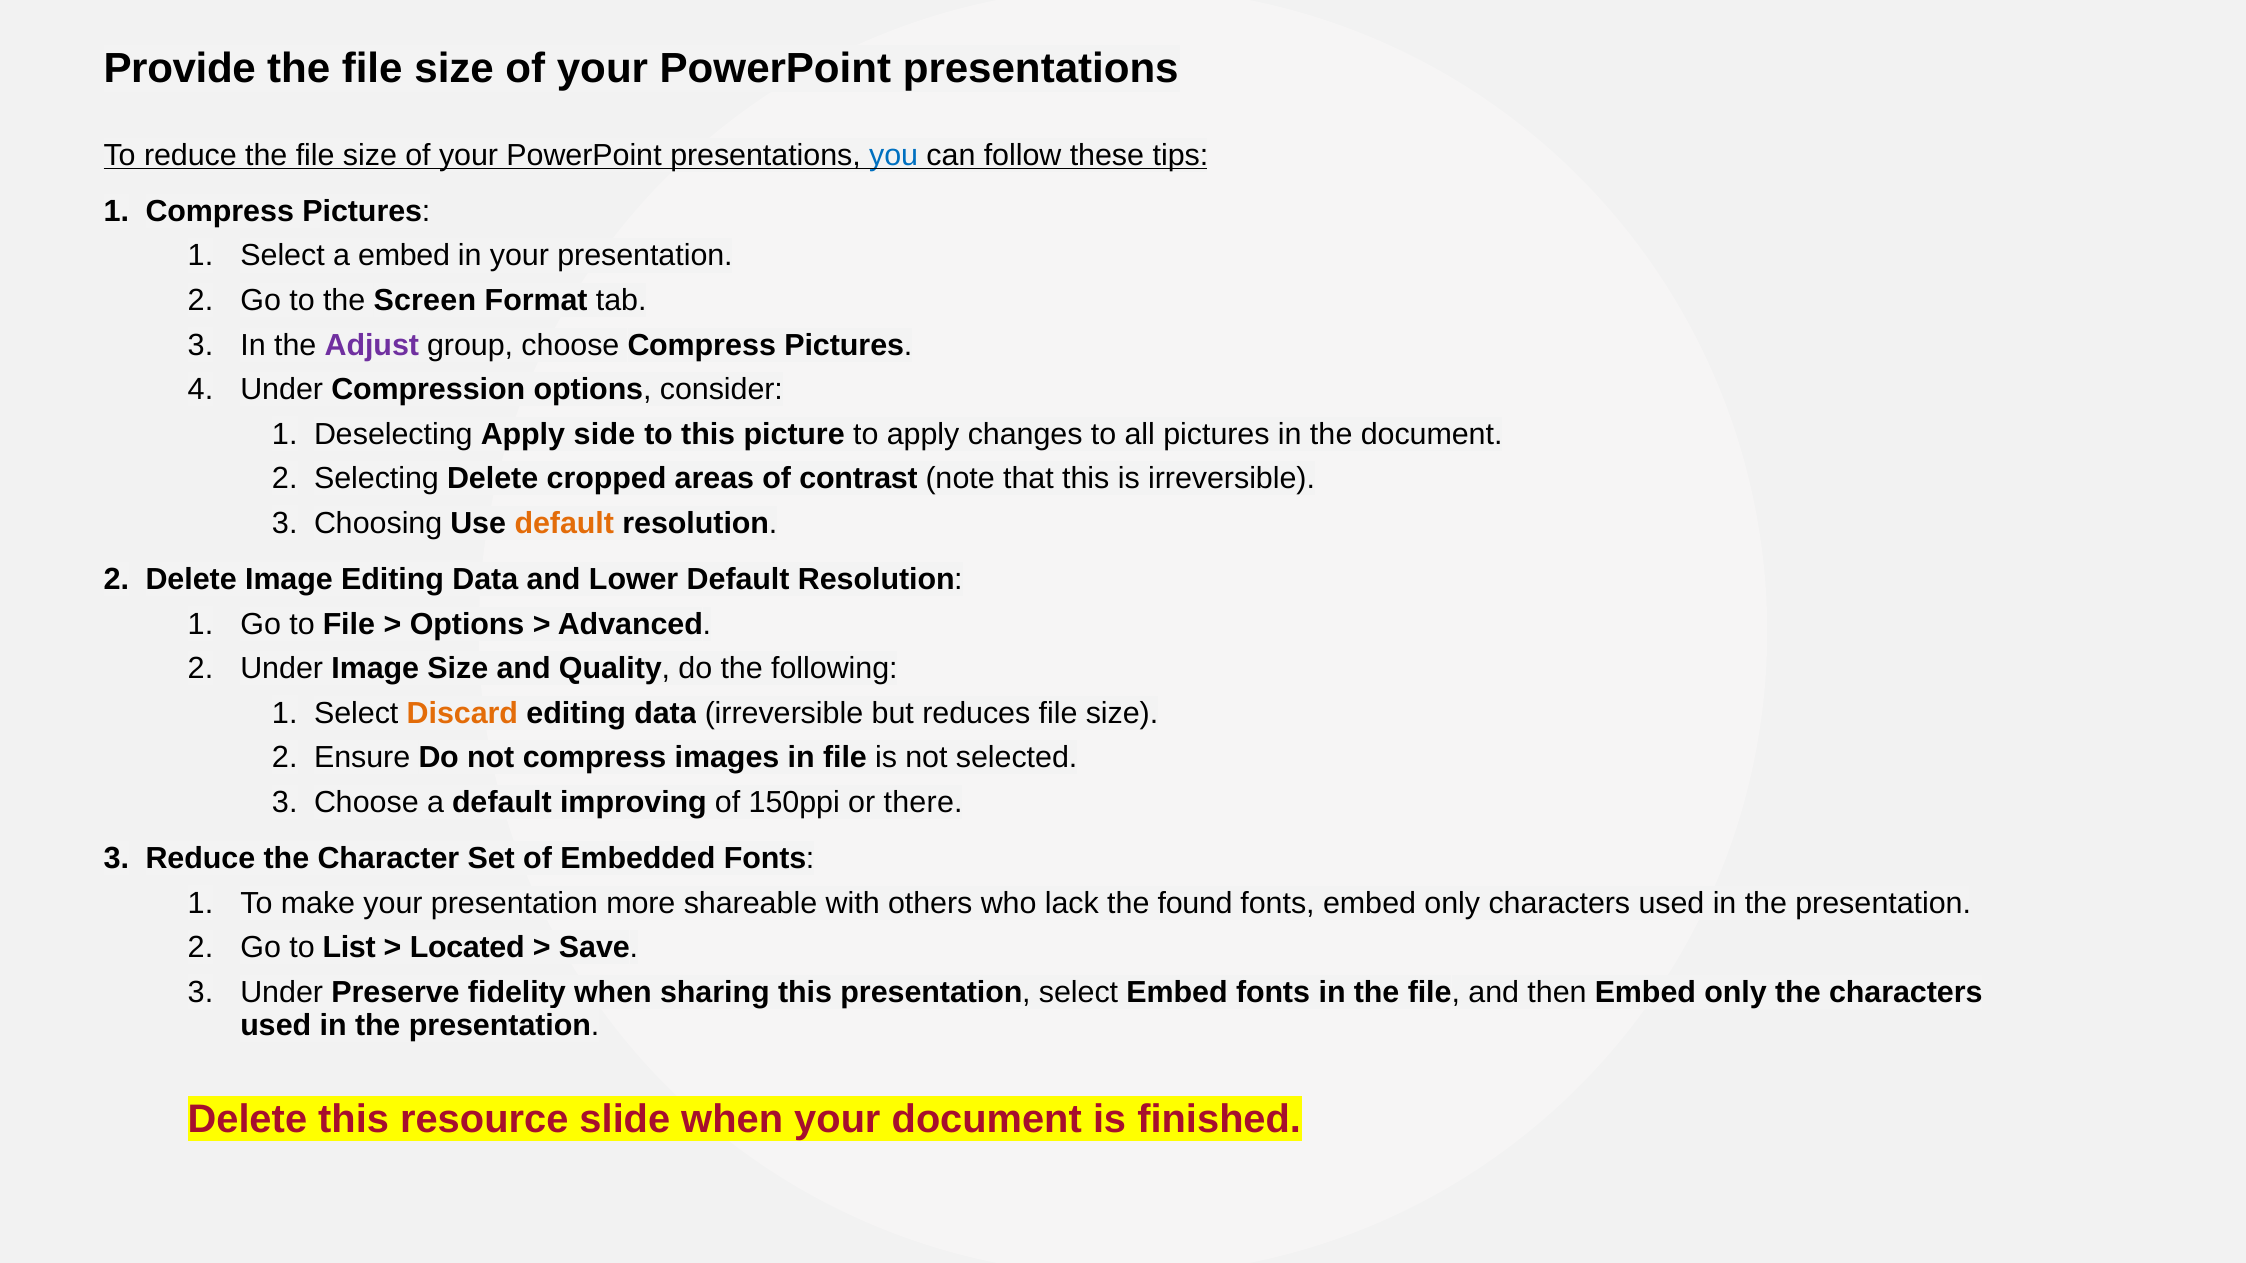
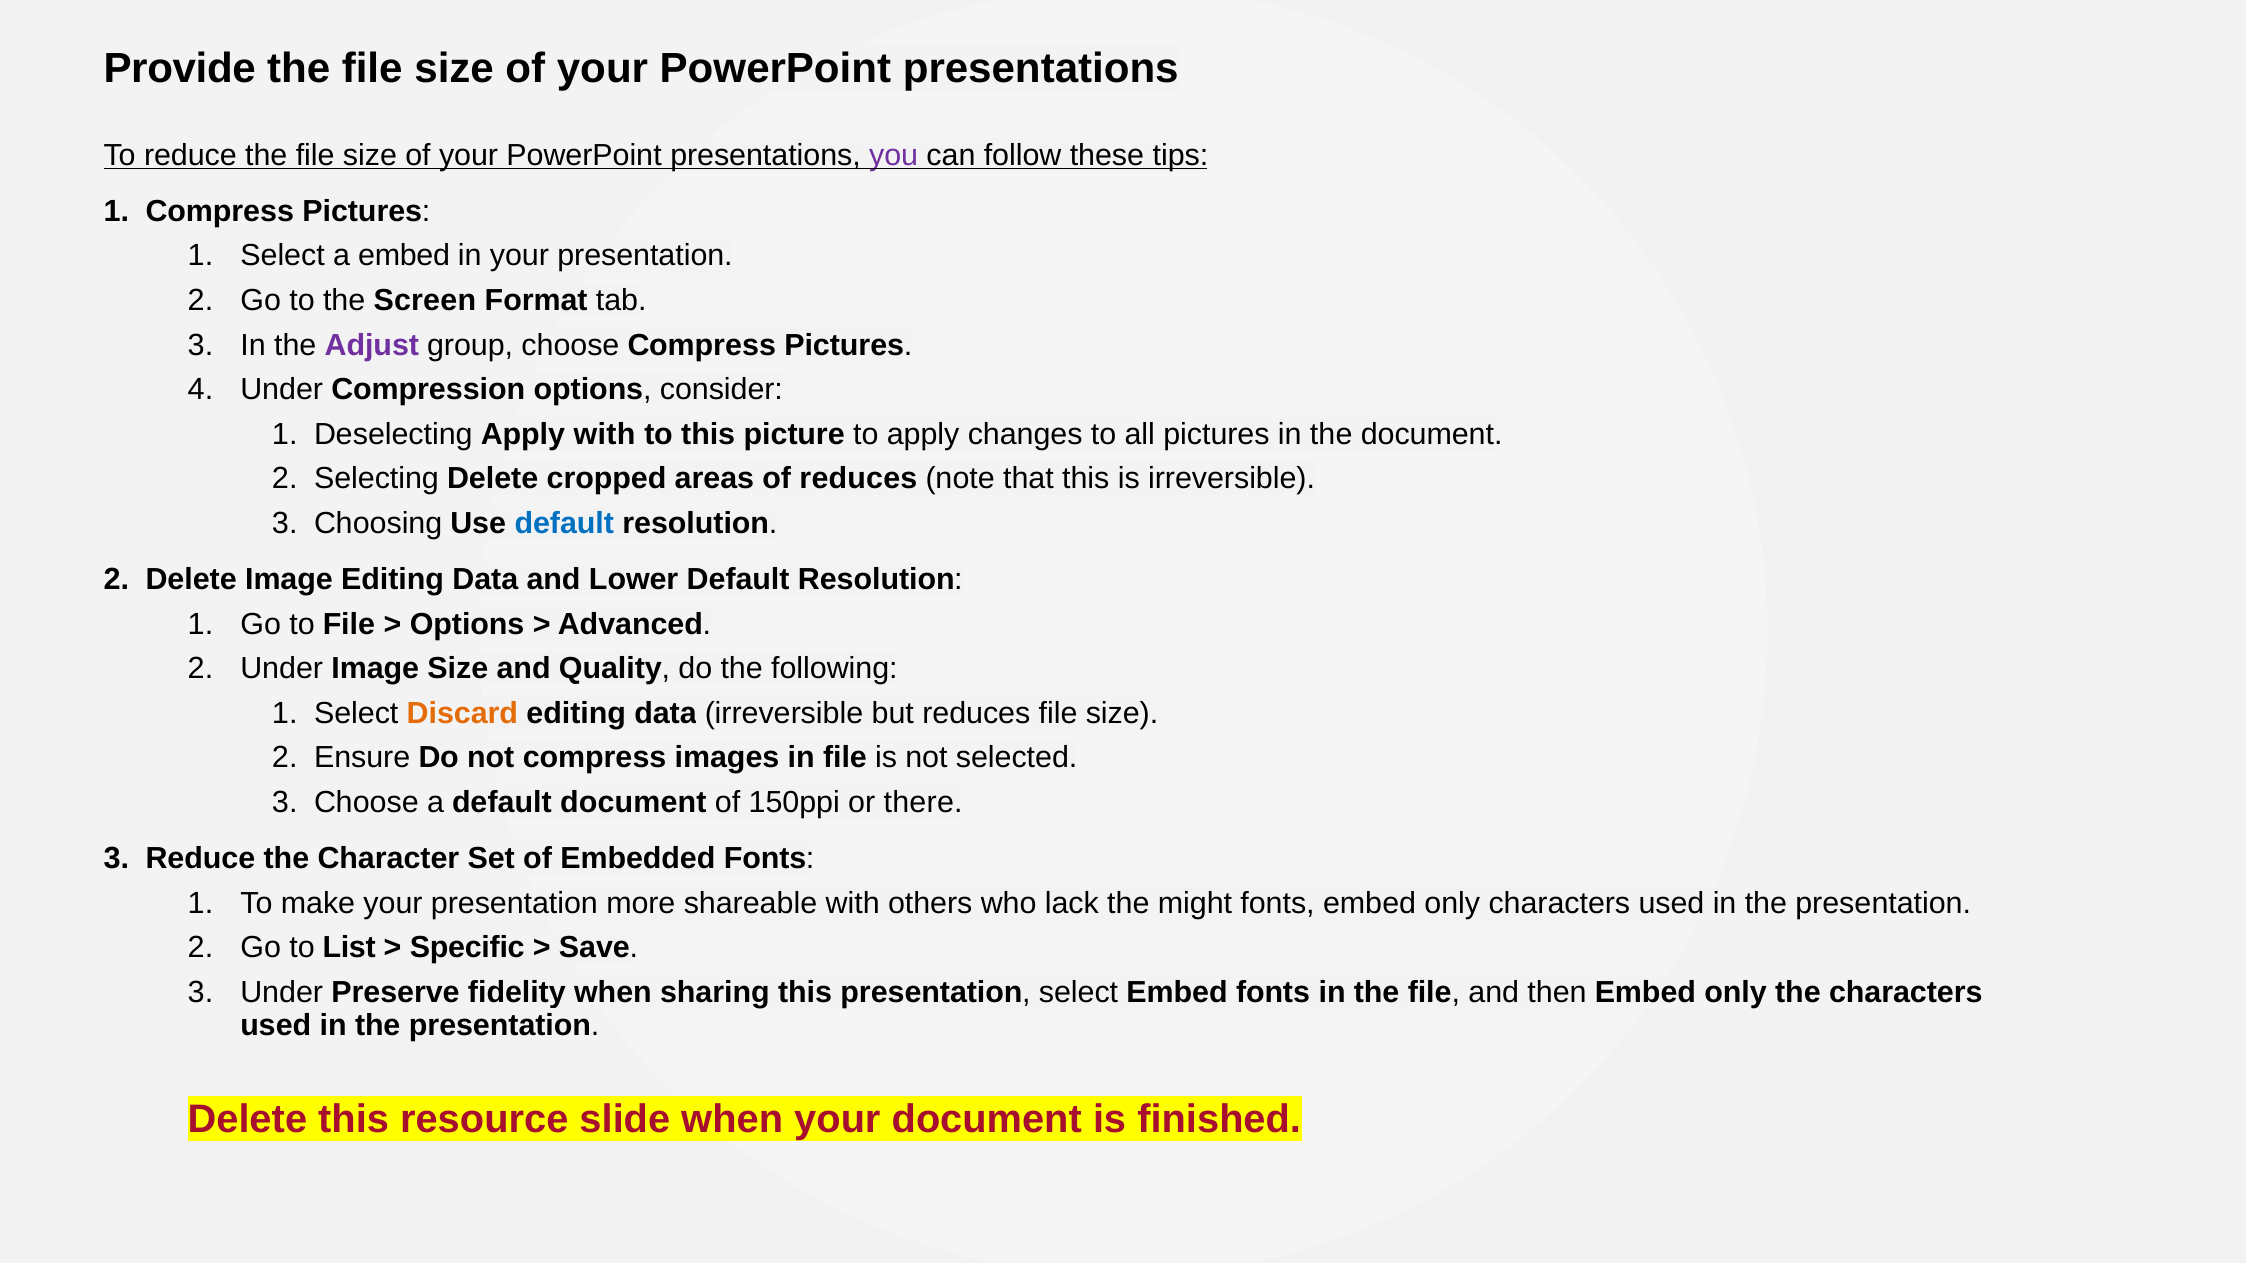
you colour: blue -> purple
Apply side: side -> with
of contrast: contrast -> reduces
default at (564, 523) colour: orange -> blue
default improving: improving -> document
found: found -> might
Located: Located -> Specific
